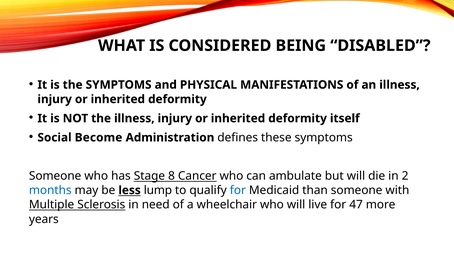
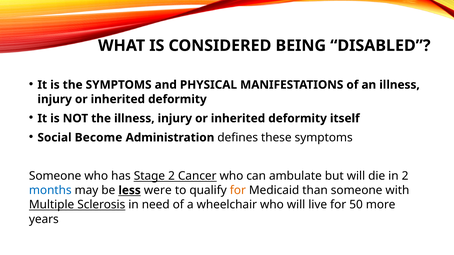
Stage 8: 8 -> 2
lump: lump -> were
for at (238, 191) colour: blue -> orange
47: 47 -> 50
